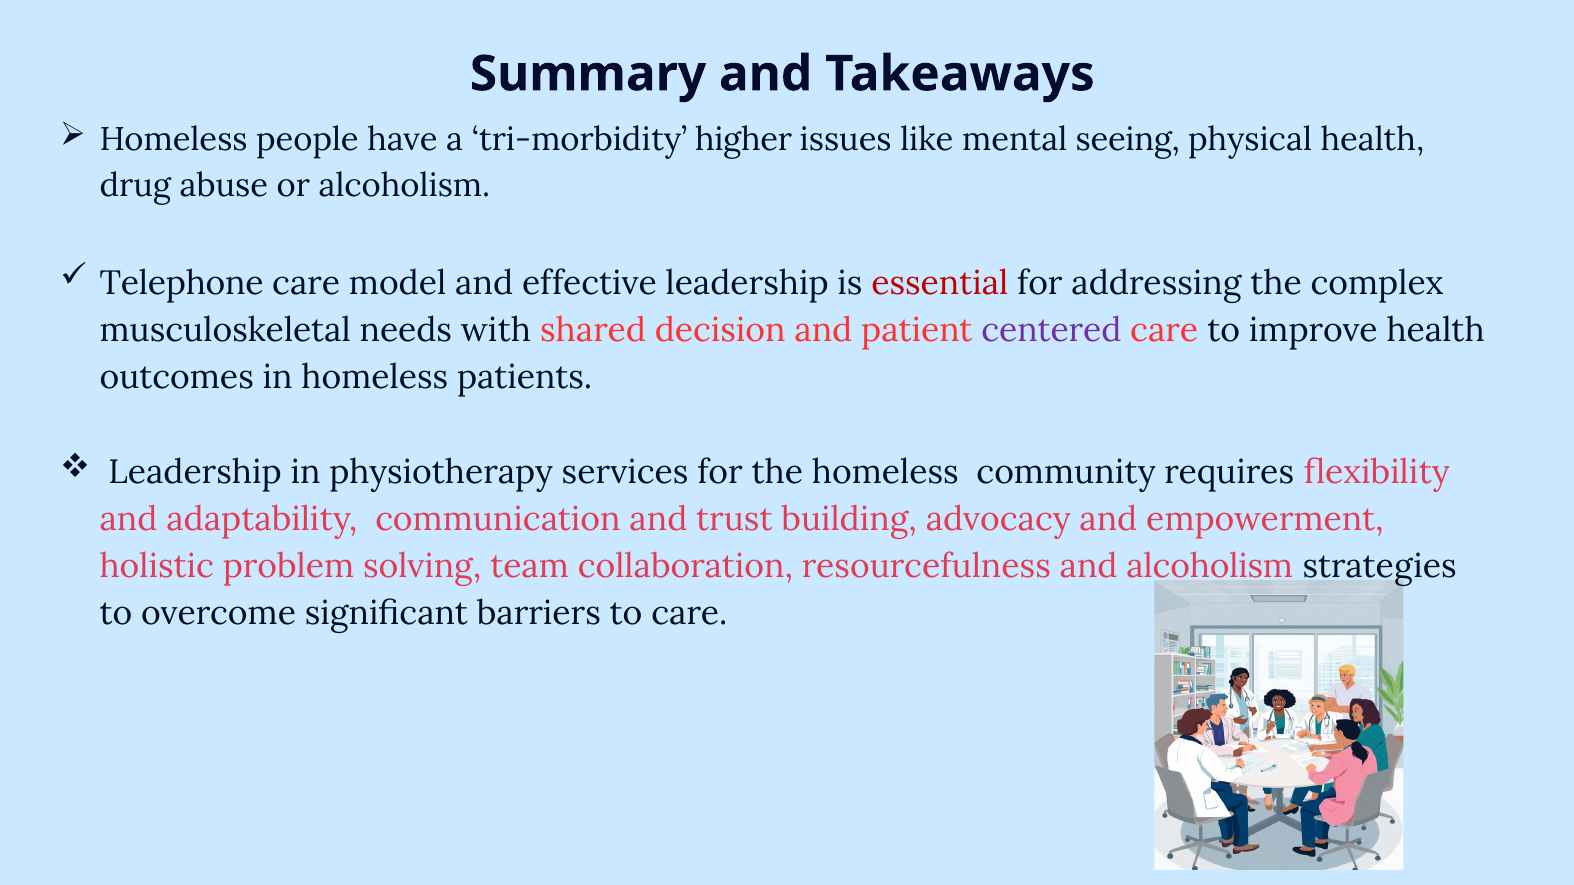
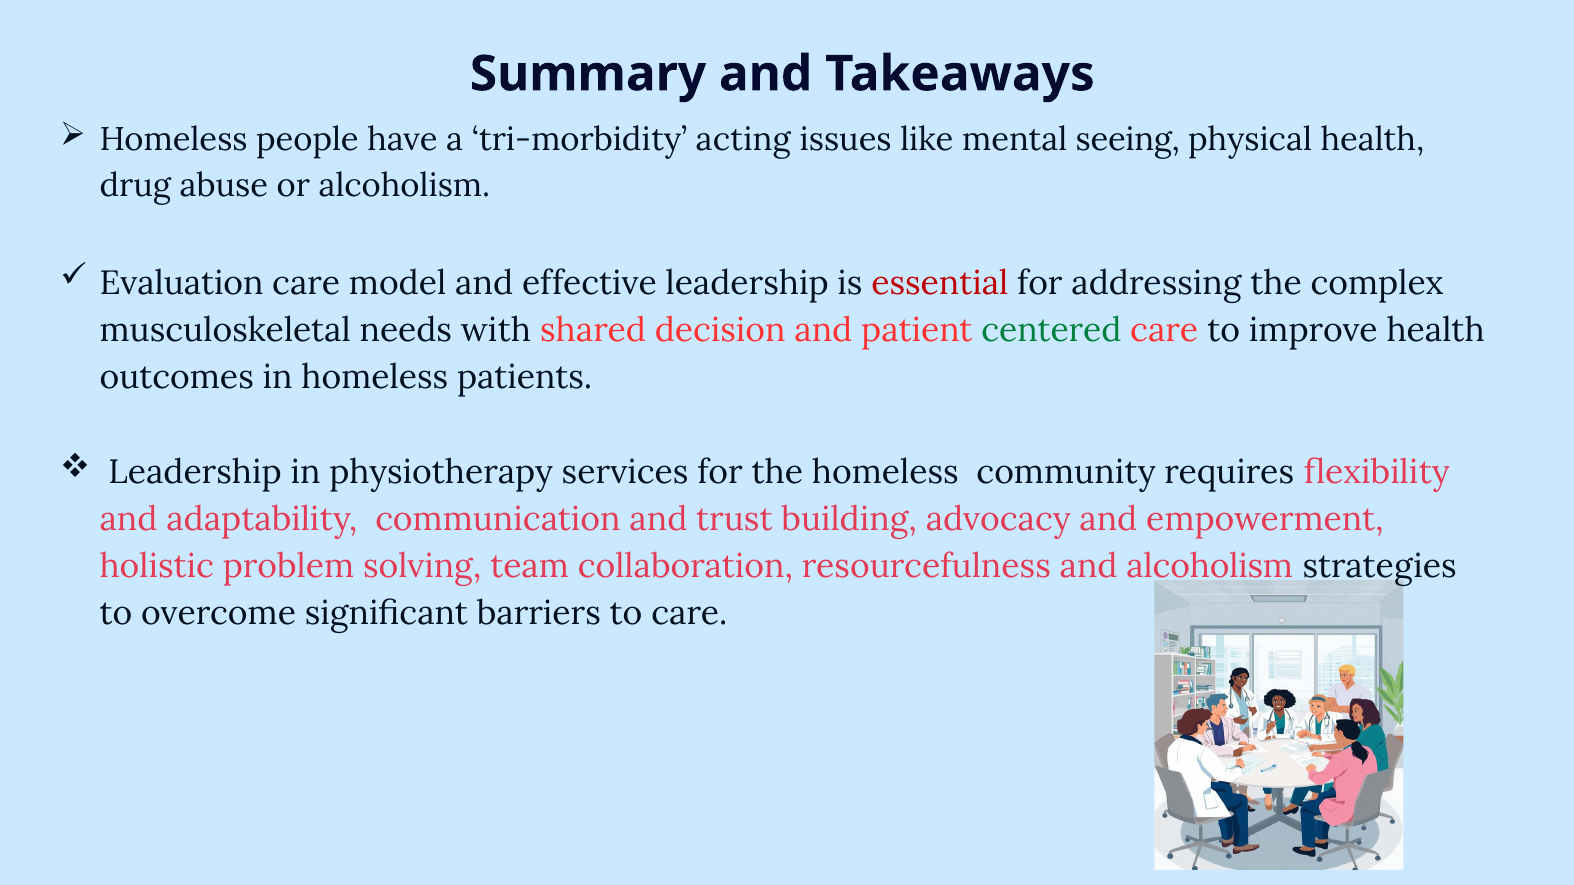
higher: higher -> acting
Telephone: Telephone -> Evaluation
centered colour: purple -> green
